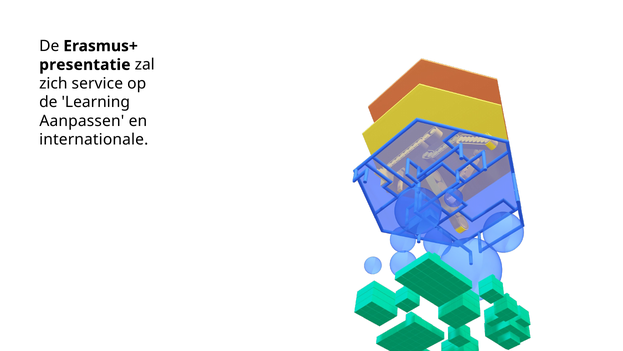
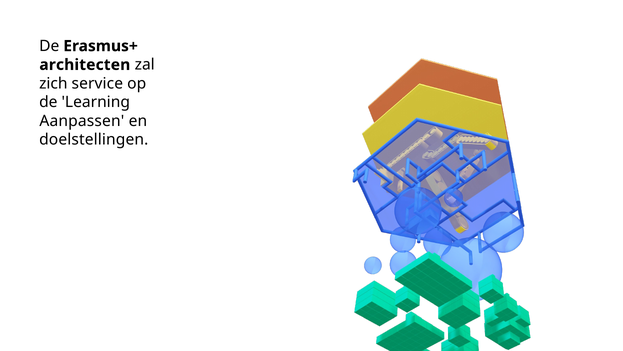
presentatie: presentatie -> architecten
internationale: internationale -> doelstellingen
